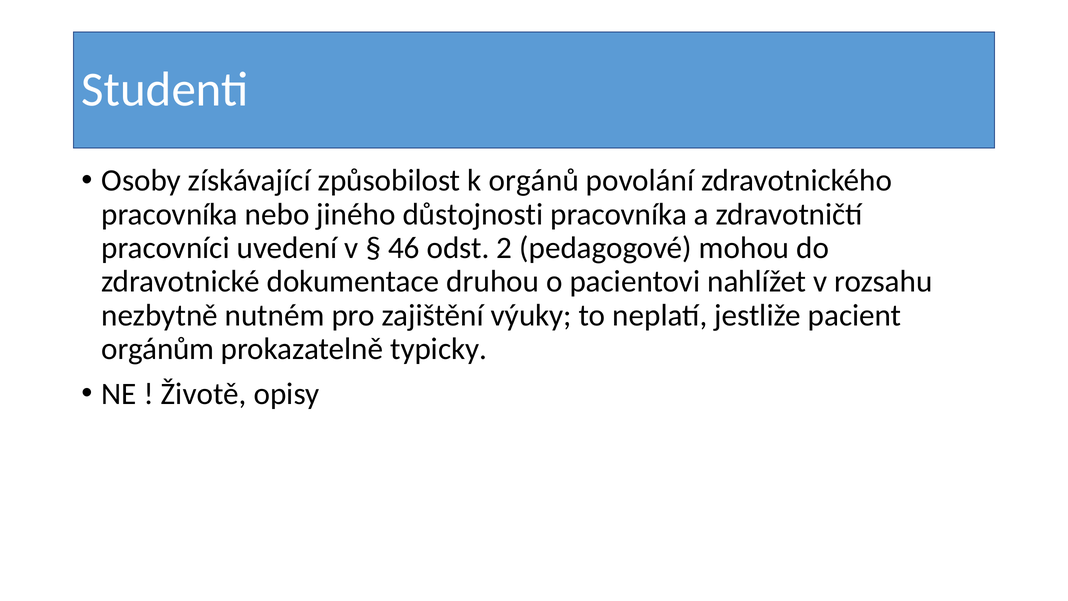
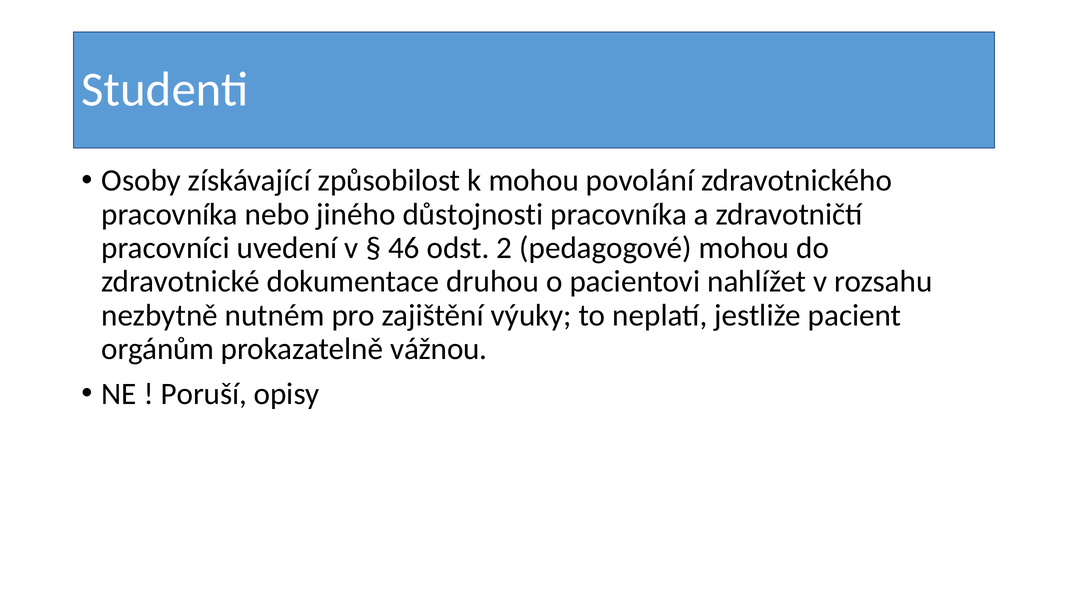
k orgánů: orgánů -> mohou
typicky: typicky -> vážnou
Životě: Životě -> Poruší
